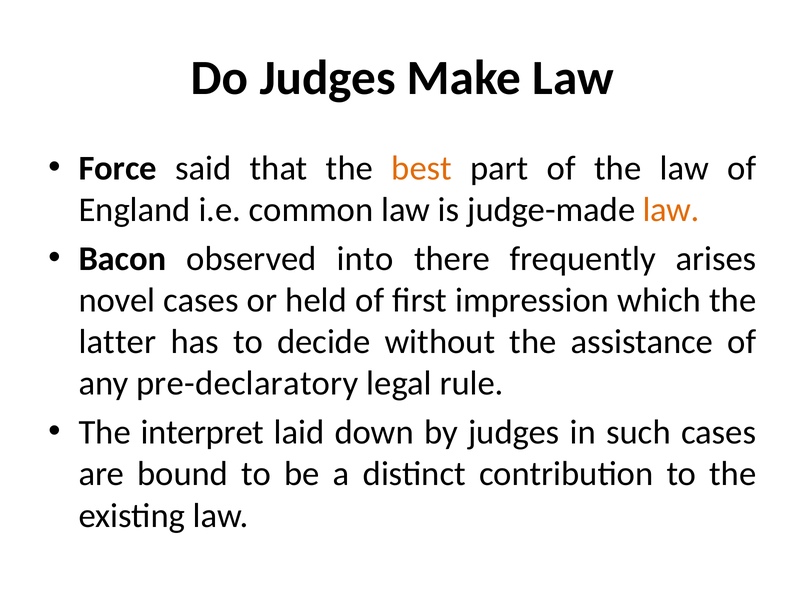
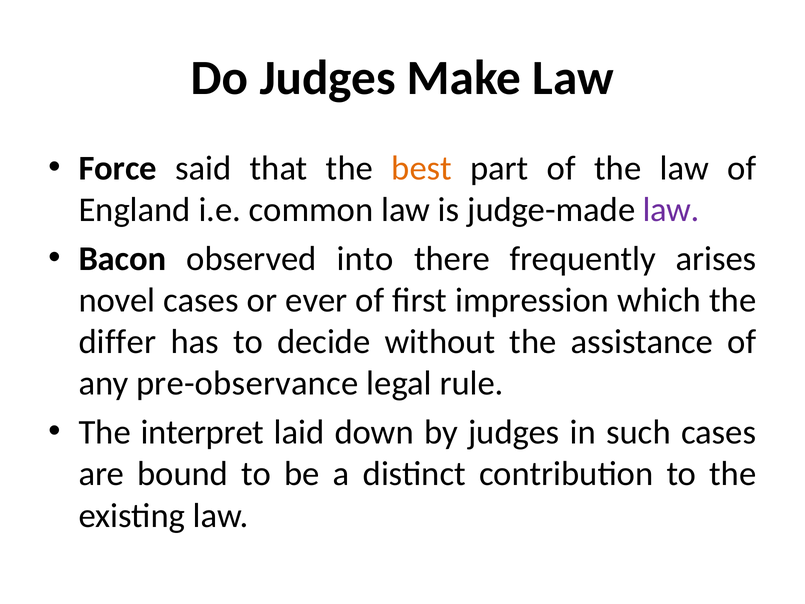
law at (671, 210) colour: orange -> purple
held: held -> ever
latter: latter -> differ
pre-declaratory: pre-declaratory -> pre-observance
